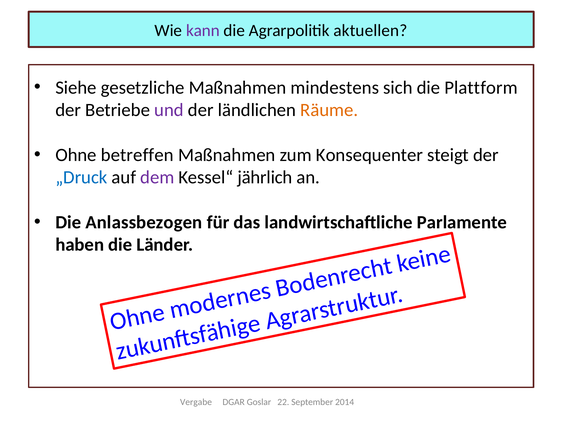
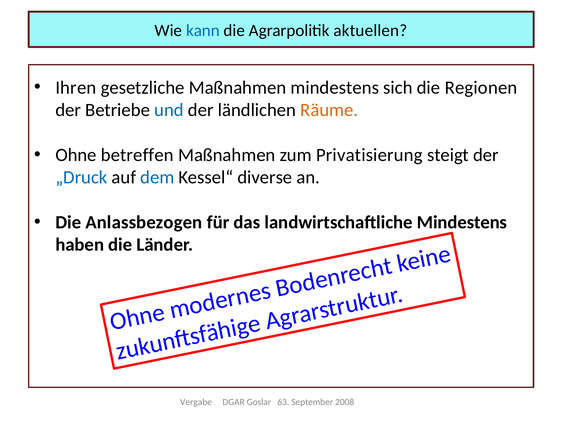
kann colour: purple -> blue
Siehe: Siehe -> Ihren
Plattform: Plattform -> Regionen
und colour: purple -> blue
Konsequenter: Konsequenter -> Privatisierung
dem colour: purple -> blue
jährlich: jährlich -> diverse
Parlamente at (462, 222): Parlamente -> Mindestens
22: 22 -> 63
2014: 2014 -> 2008
